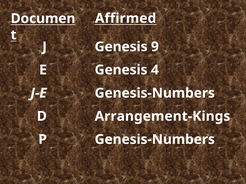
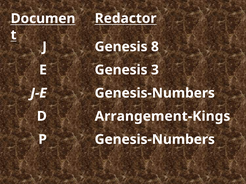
Affirmed: Affirmed -> Redactor
9: 9 -> 8
4: 4 -> 3
